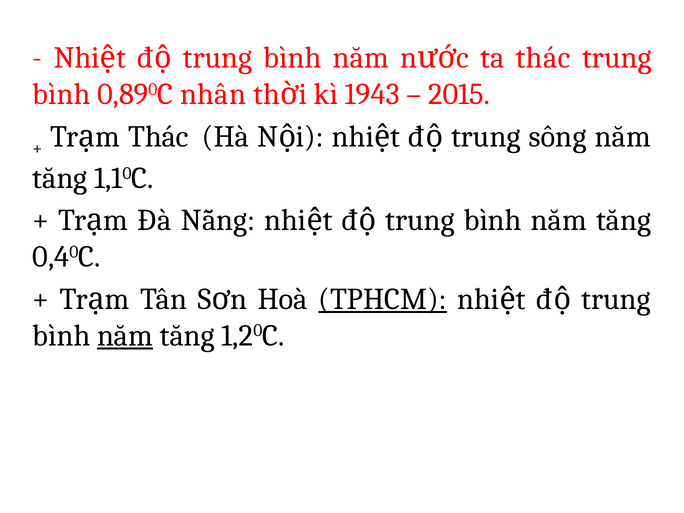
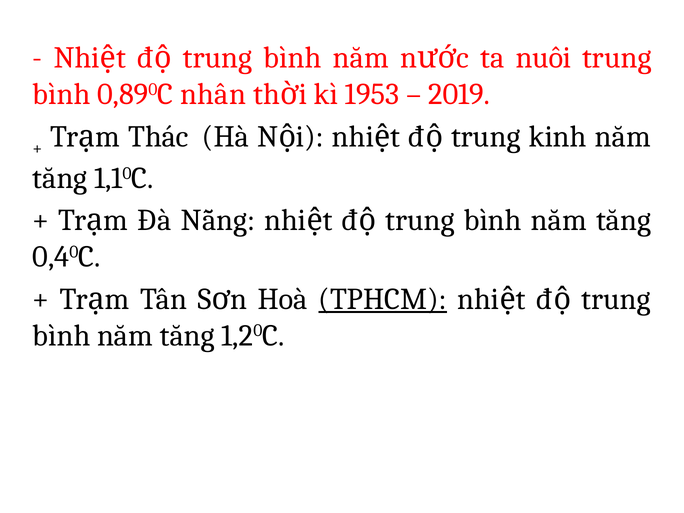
thác at (543, 58): thác -> nuôi
1943: 1943 -> 1953
2015: 2015 -> 2019
sông: sông -> kinh
năm at (125, 336) underline: present -> none
